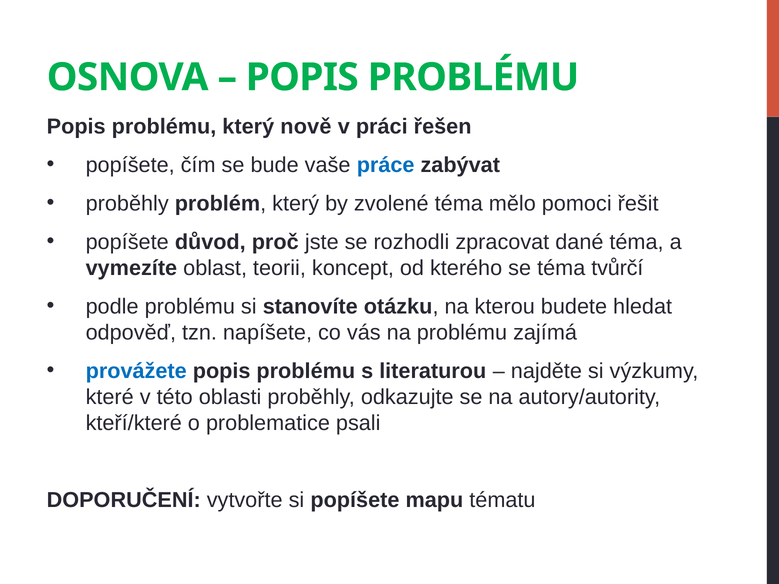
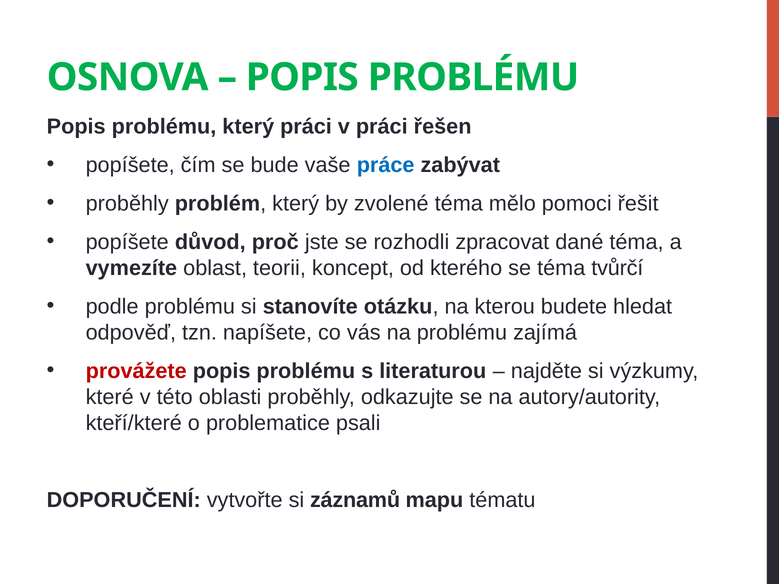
který nově: nově -> práci
provážete colour: blue -> red
si popíšete: popíšete -> záznamů
